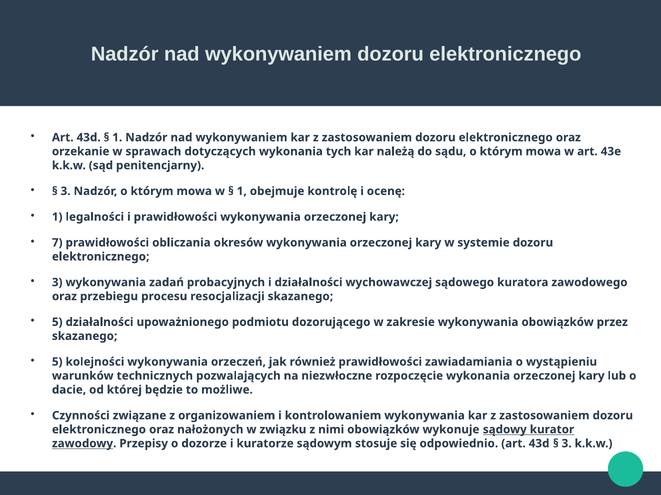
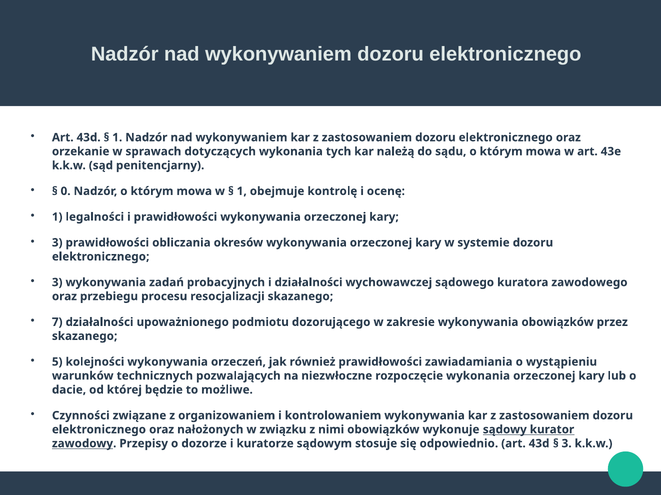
3 at (66, 191): 3 -> 0
7 at (57, 243): 7 -> 3
5 at (57, 323): 5 -> 7
